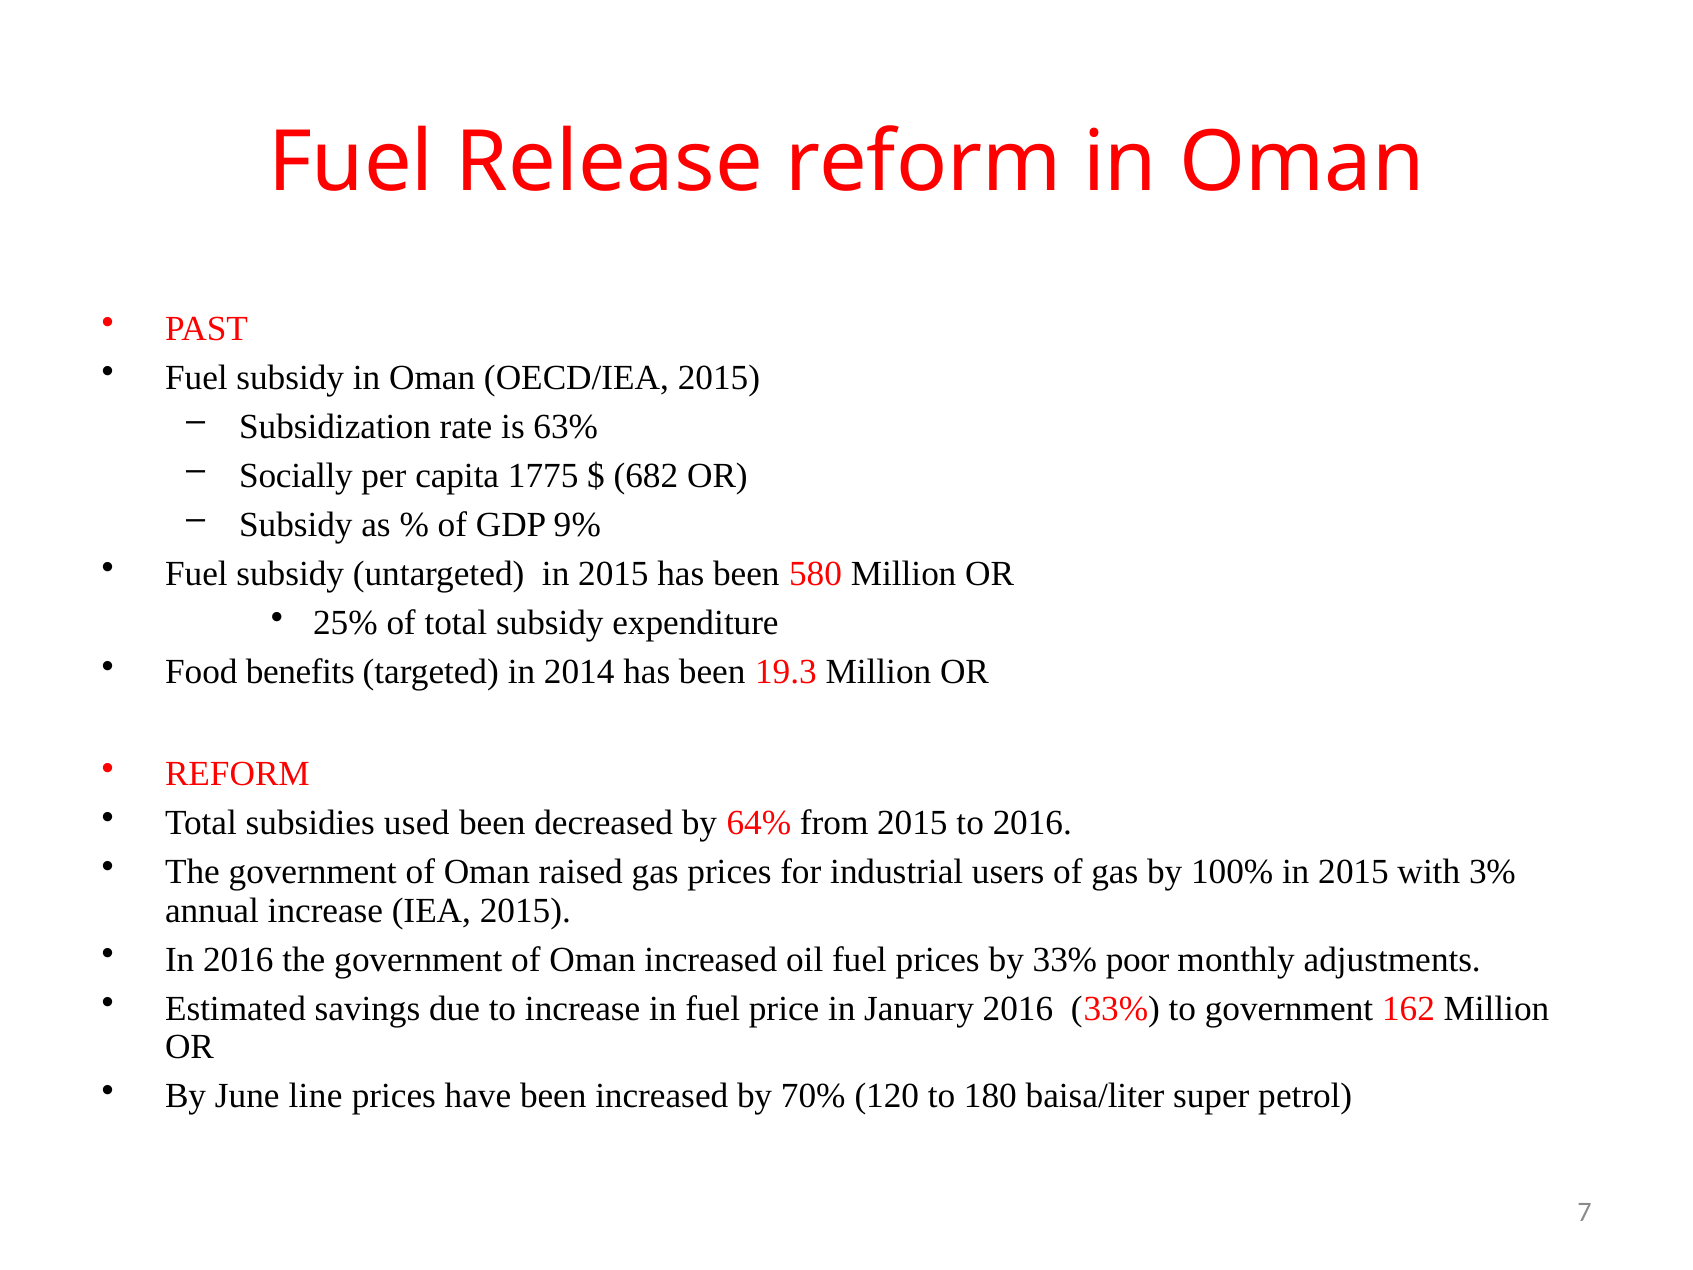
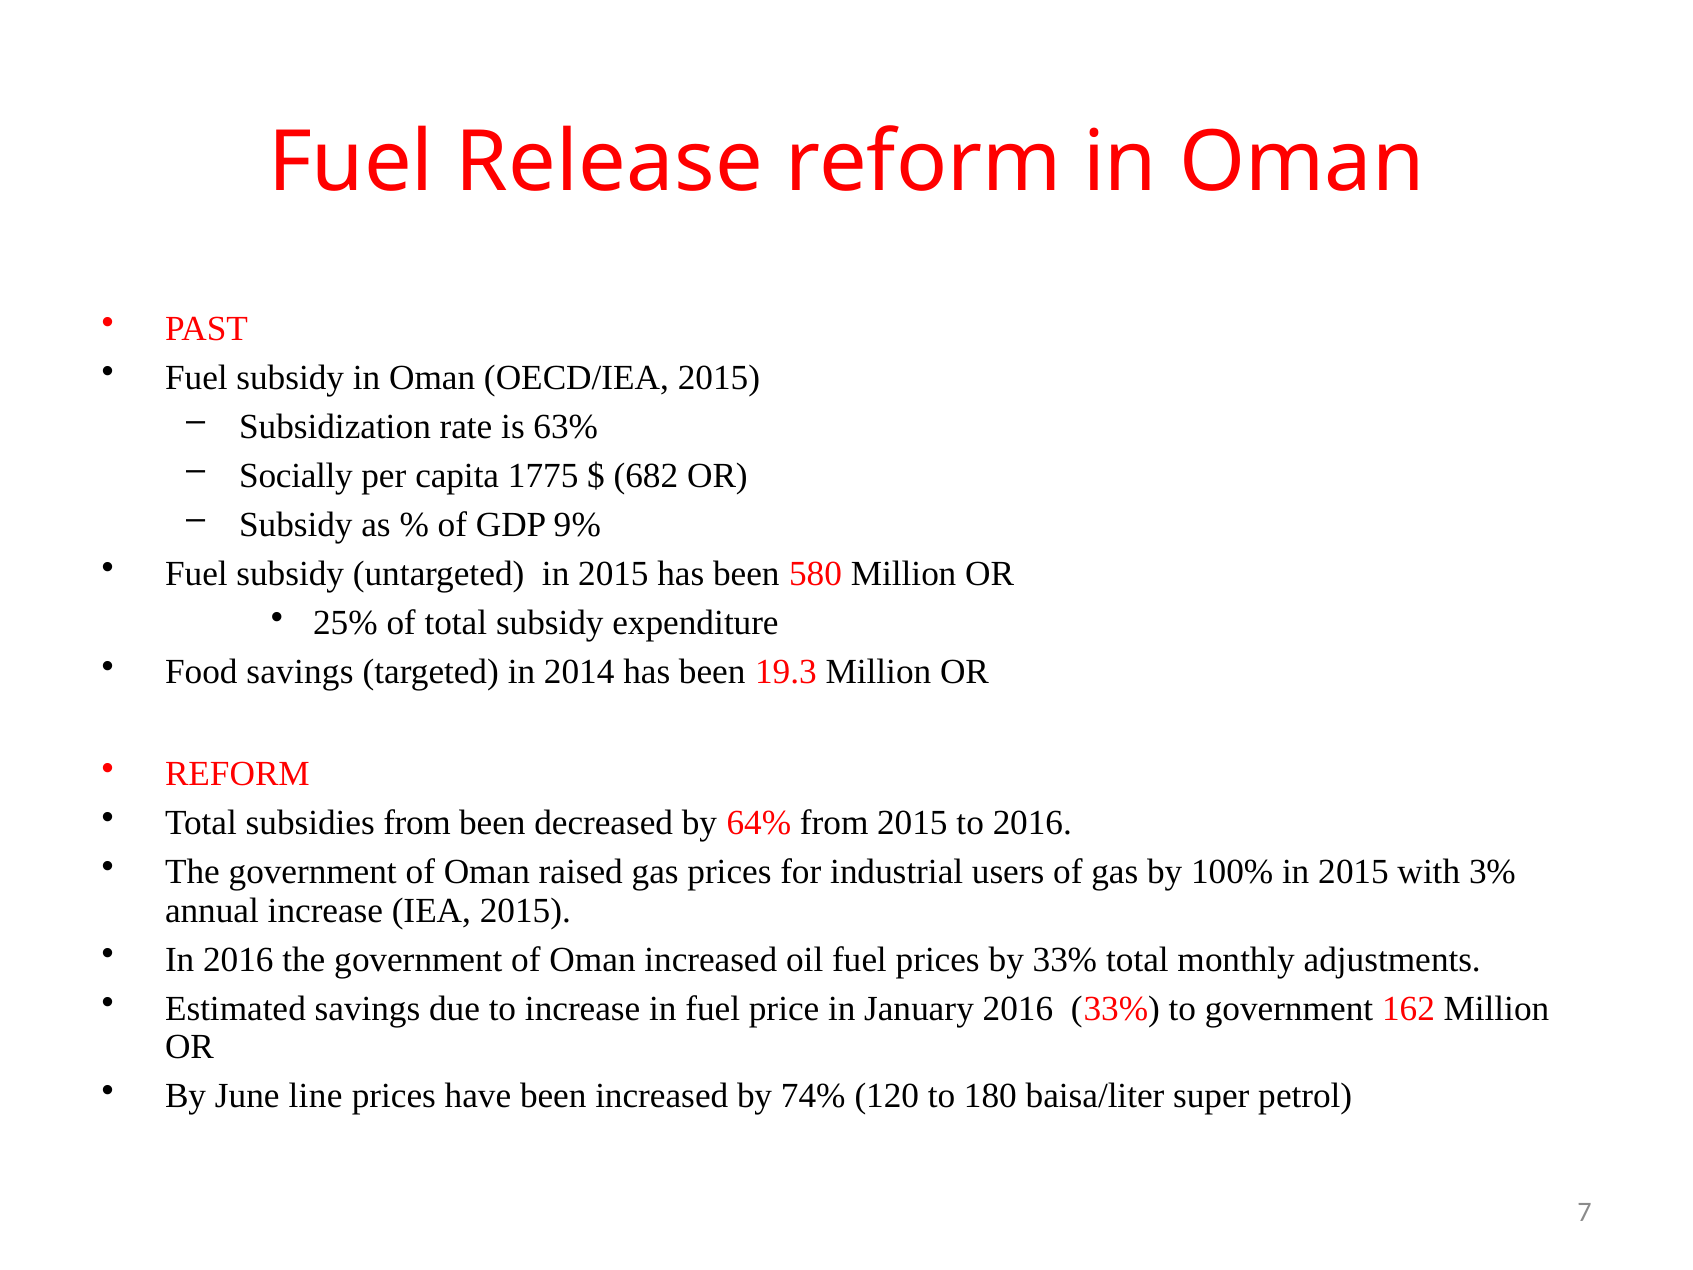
Food benefits: benefits -> savings
subsidies used: used -> from
33% poor: poor -> total
70%: 70% -> 74%
